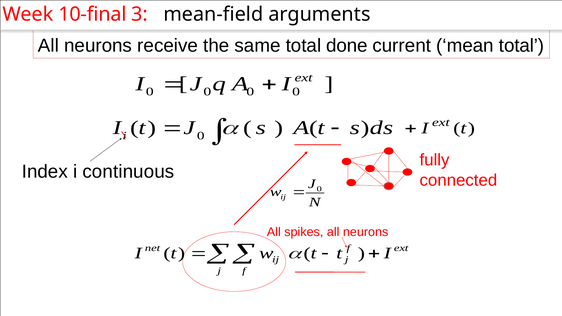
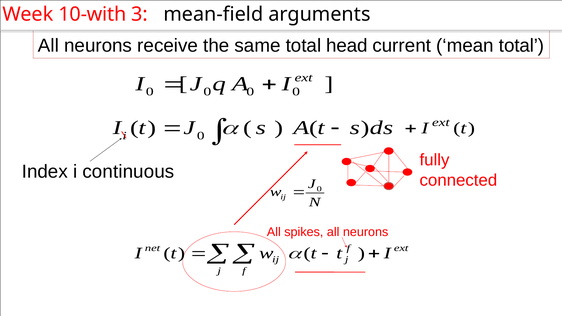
10-final: 10-final -> 10-with
done: done -> head
